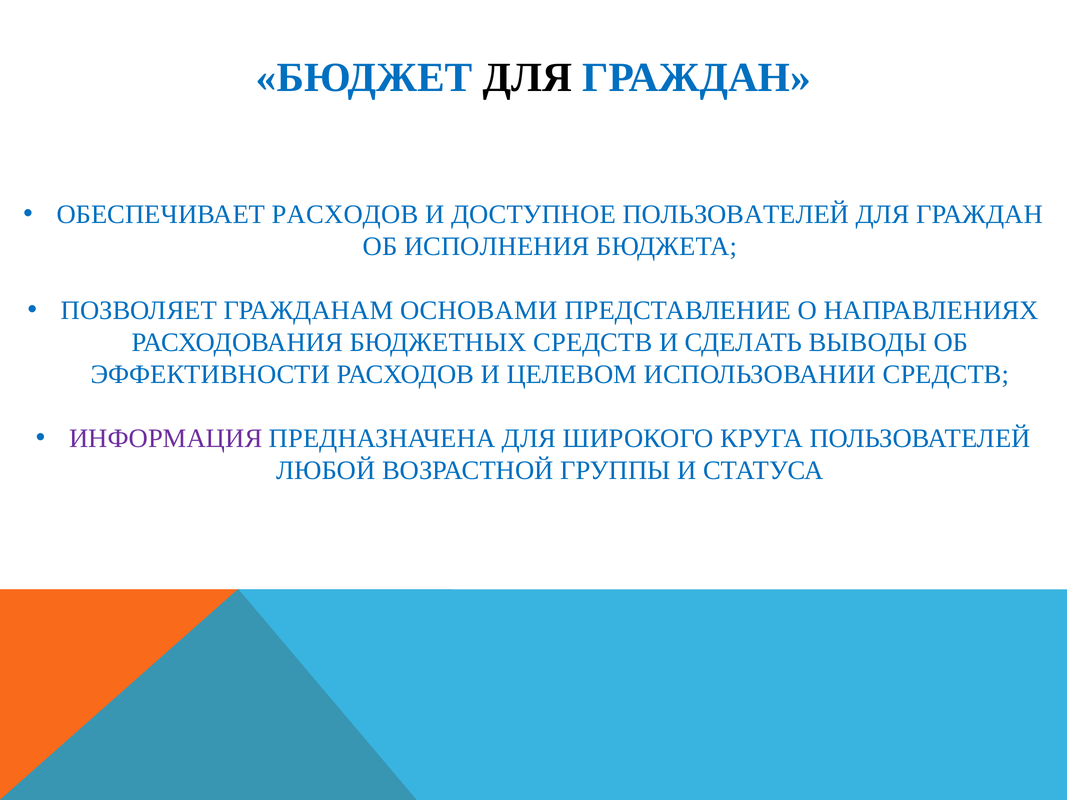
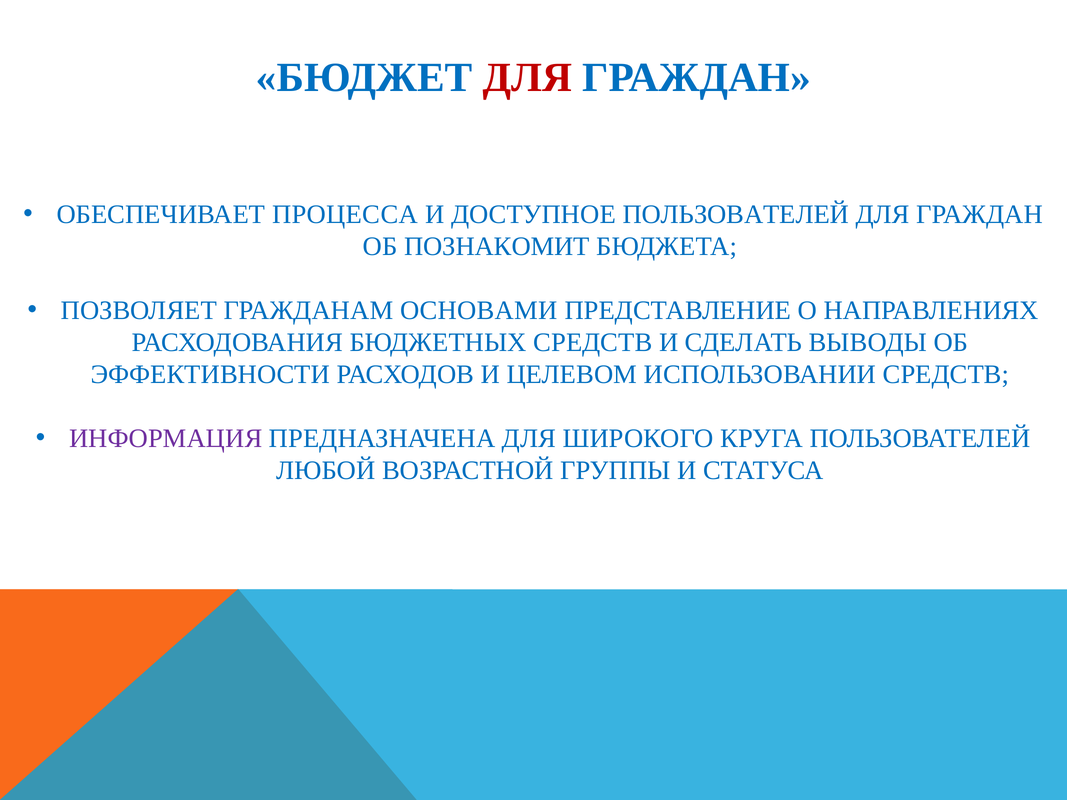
ДЛЯ at (527, 78) colour: black -> red
ОБЕСПЕЧИВАЕТ РАСХОДОВ: РАСХОДОВ -> ПРОЦЕССА
ИСПОЛНЕНИЯ: ИСПОЛНЕНИЯ -> ПОЗНАКОМИТ
